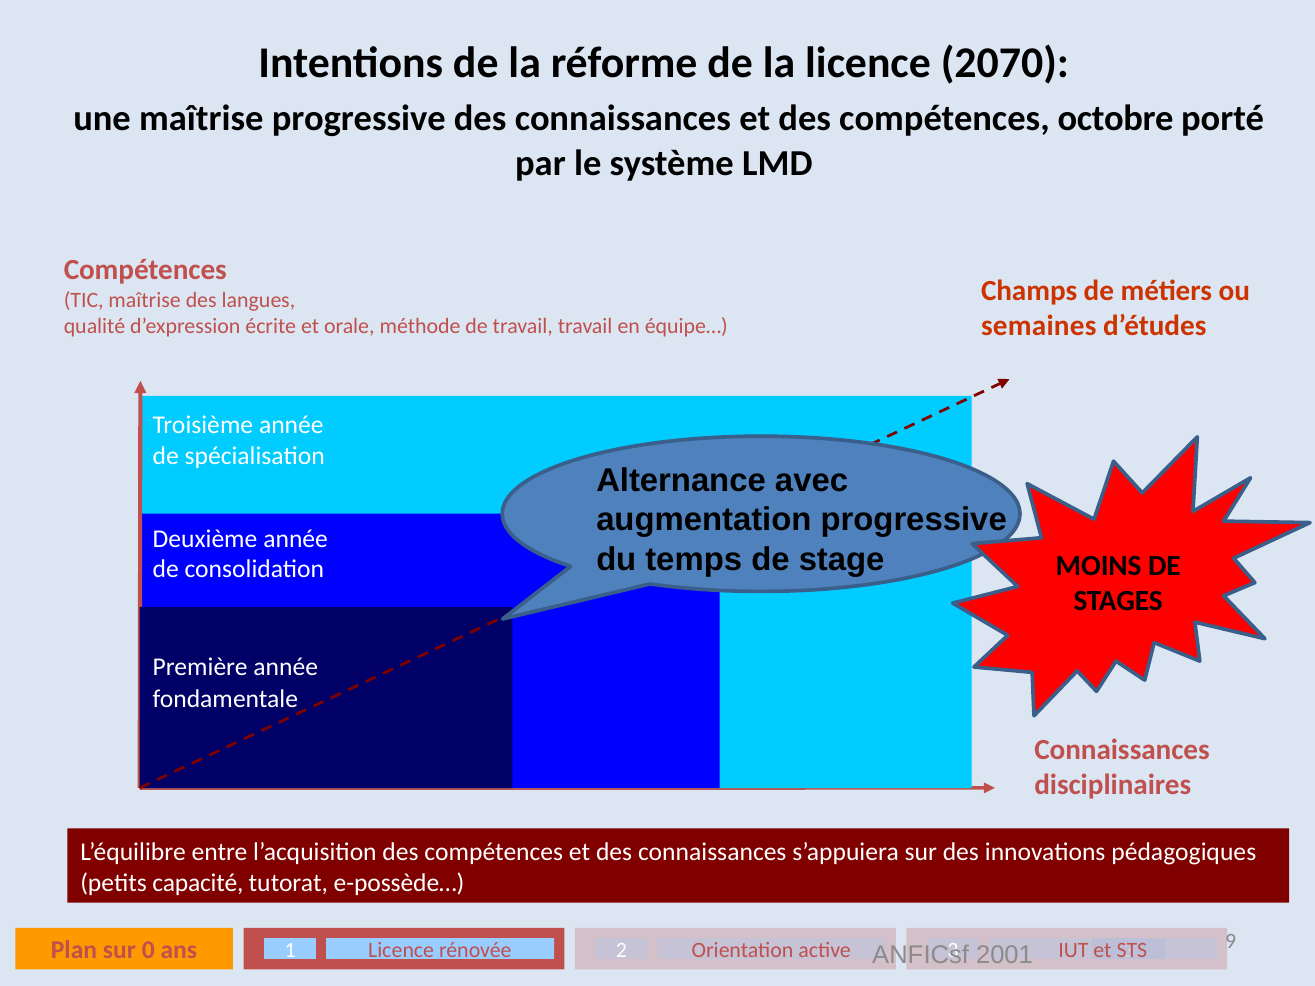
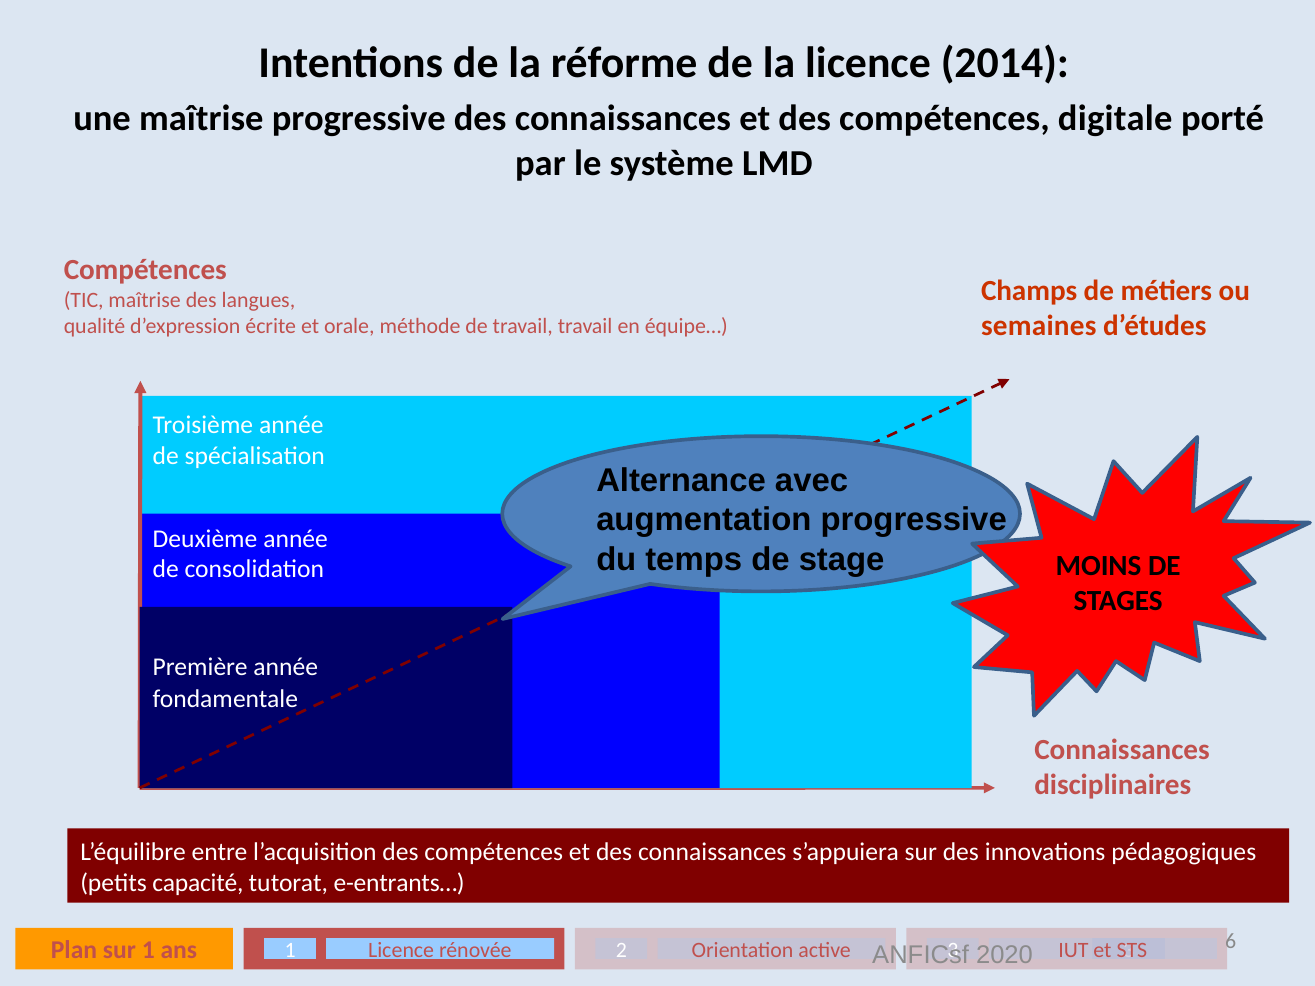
2070: 2070 -> 2014
octobre: octobre -> digitale
e-possède…: e-possède… -> e-entrants…
sur 0: 0 -> 1
9: 9 -> 6
2001: 2001 -> 2020
